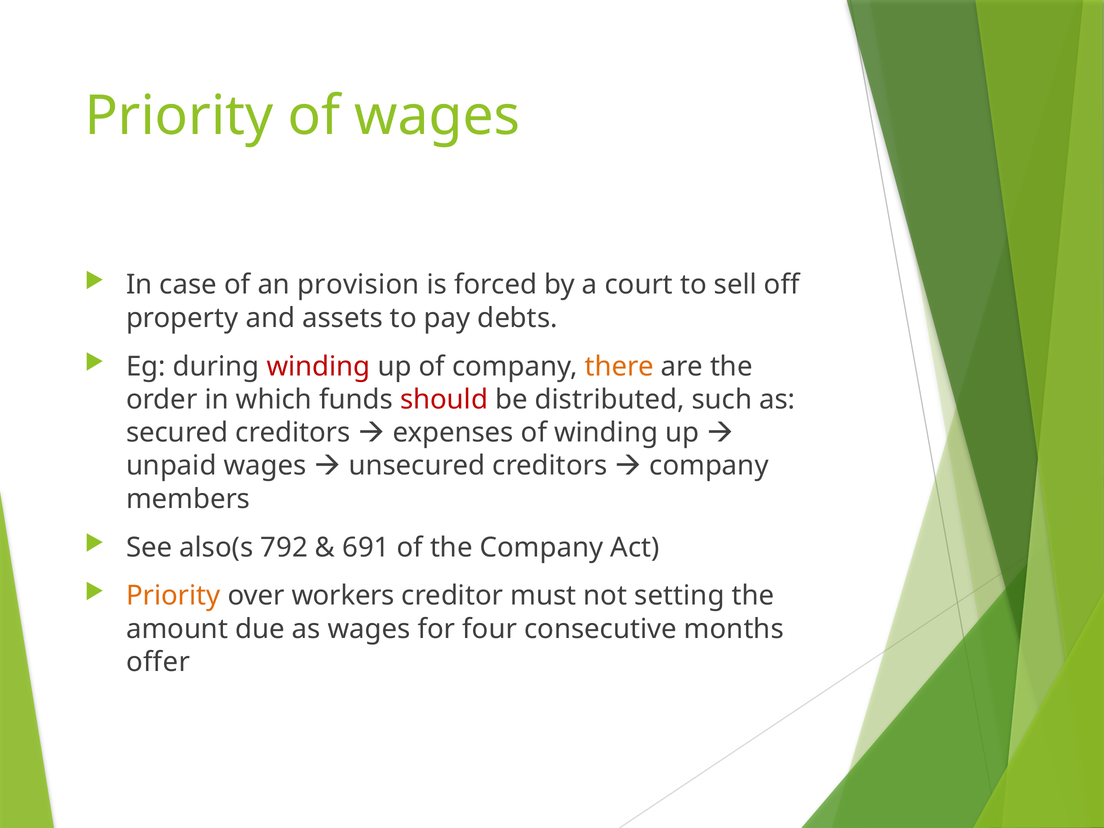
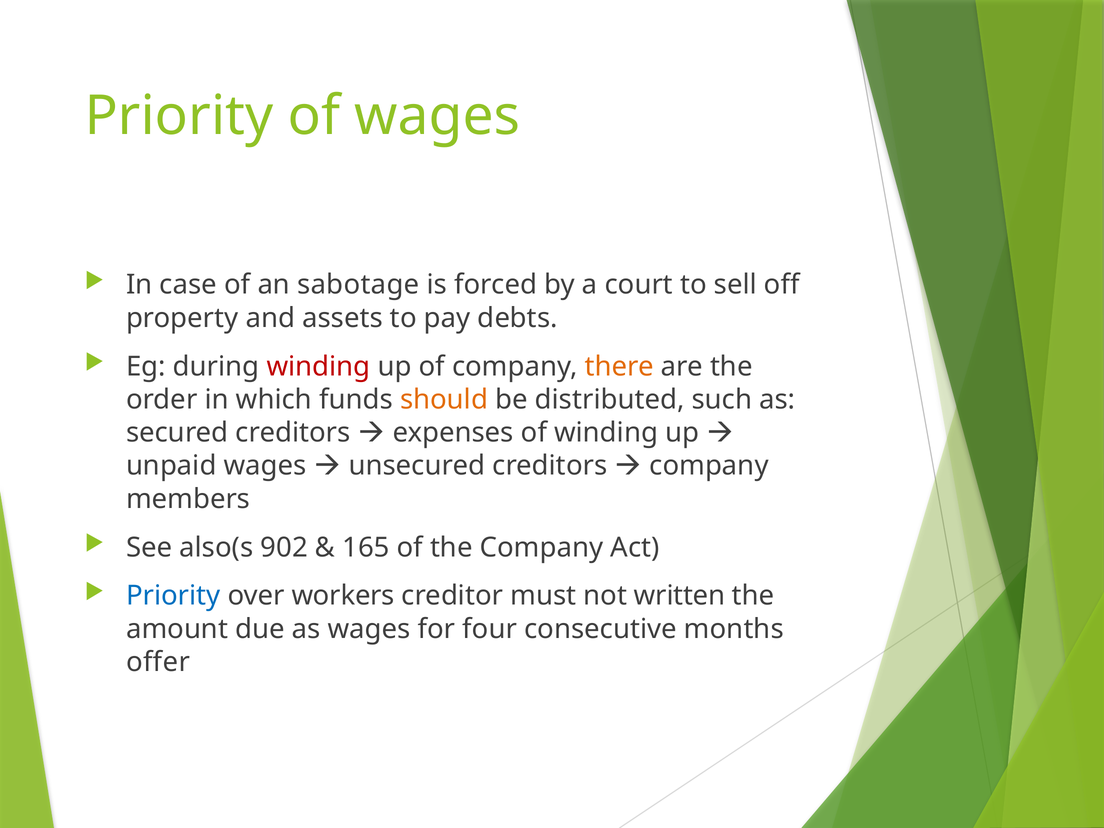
provision: provision -> sabotage
should colour: red -> orange
792: 792 -> 902
691: 691 -> 165
Priority at (173, 596) colour: orange -> blue
setting: setting -> written
